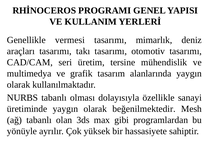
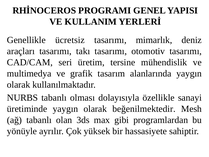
vermesi: vermesi -> ücretsiz
